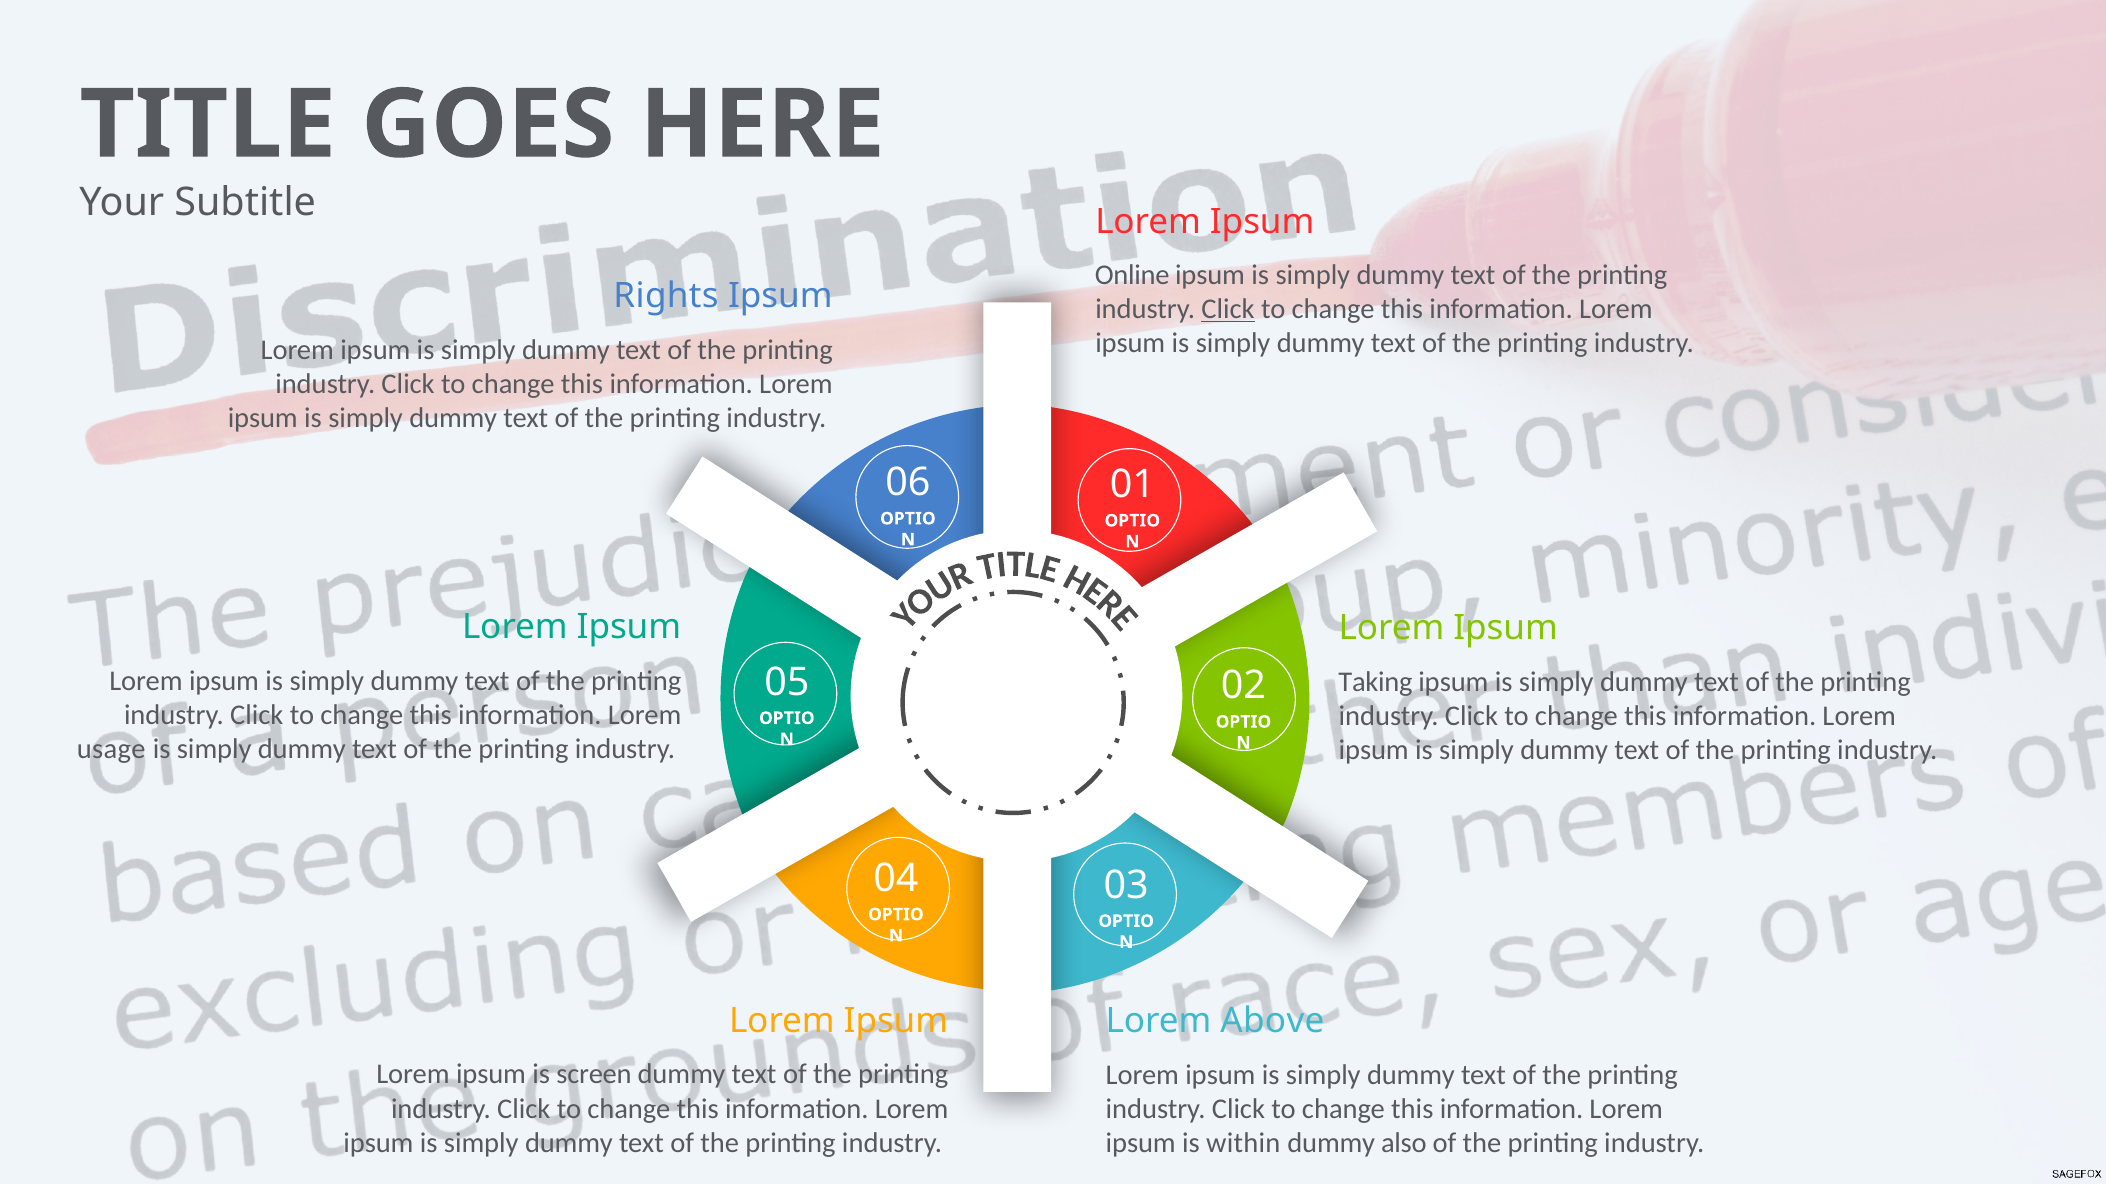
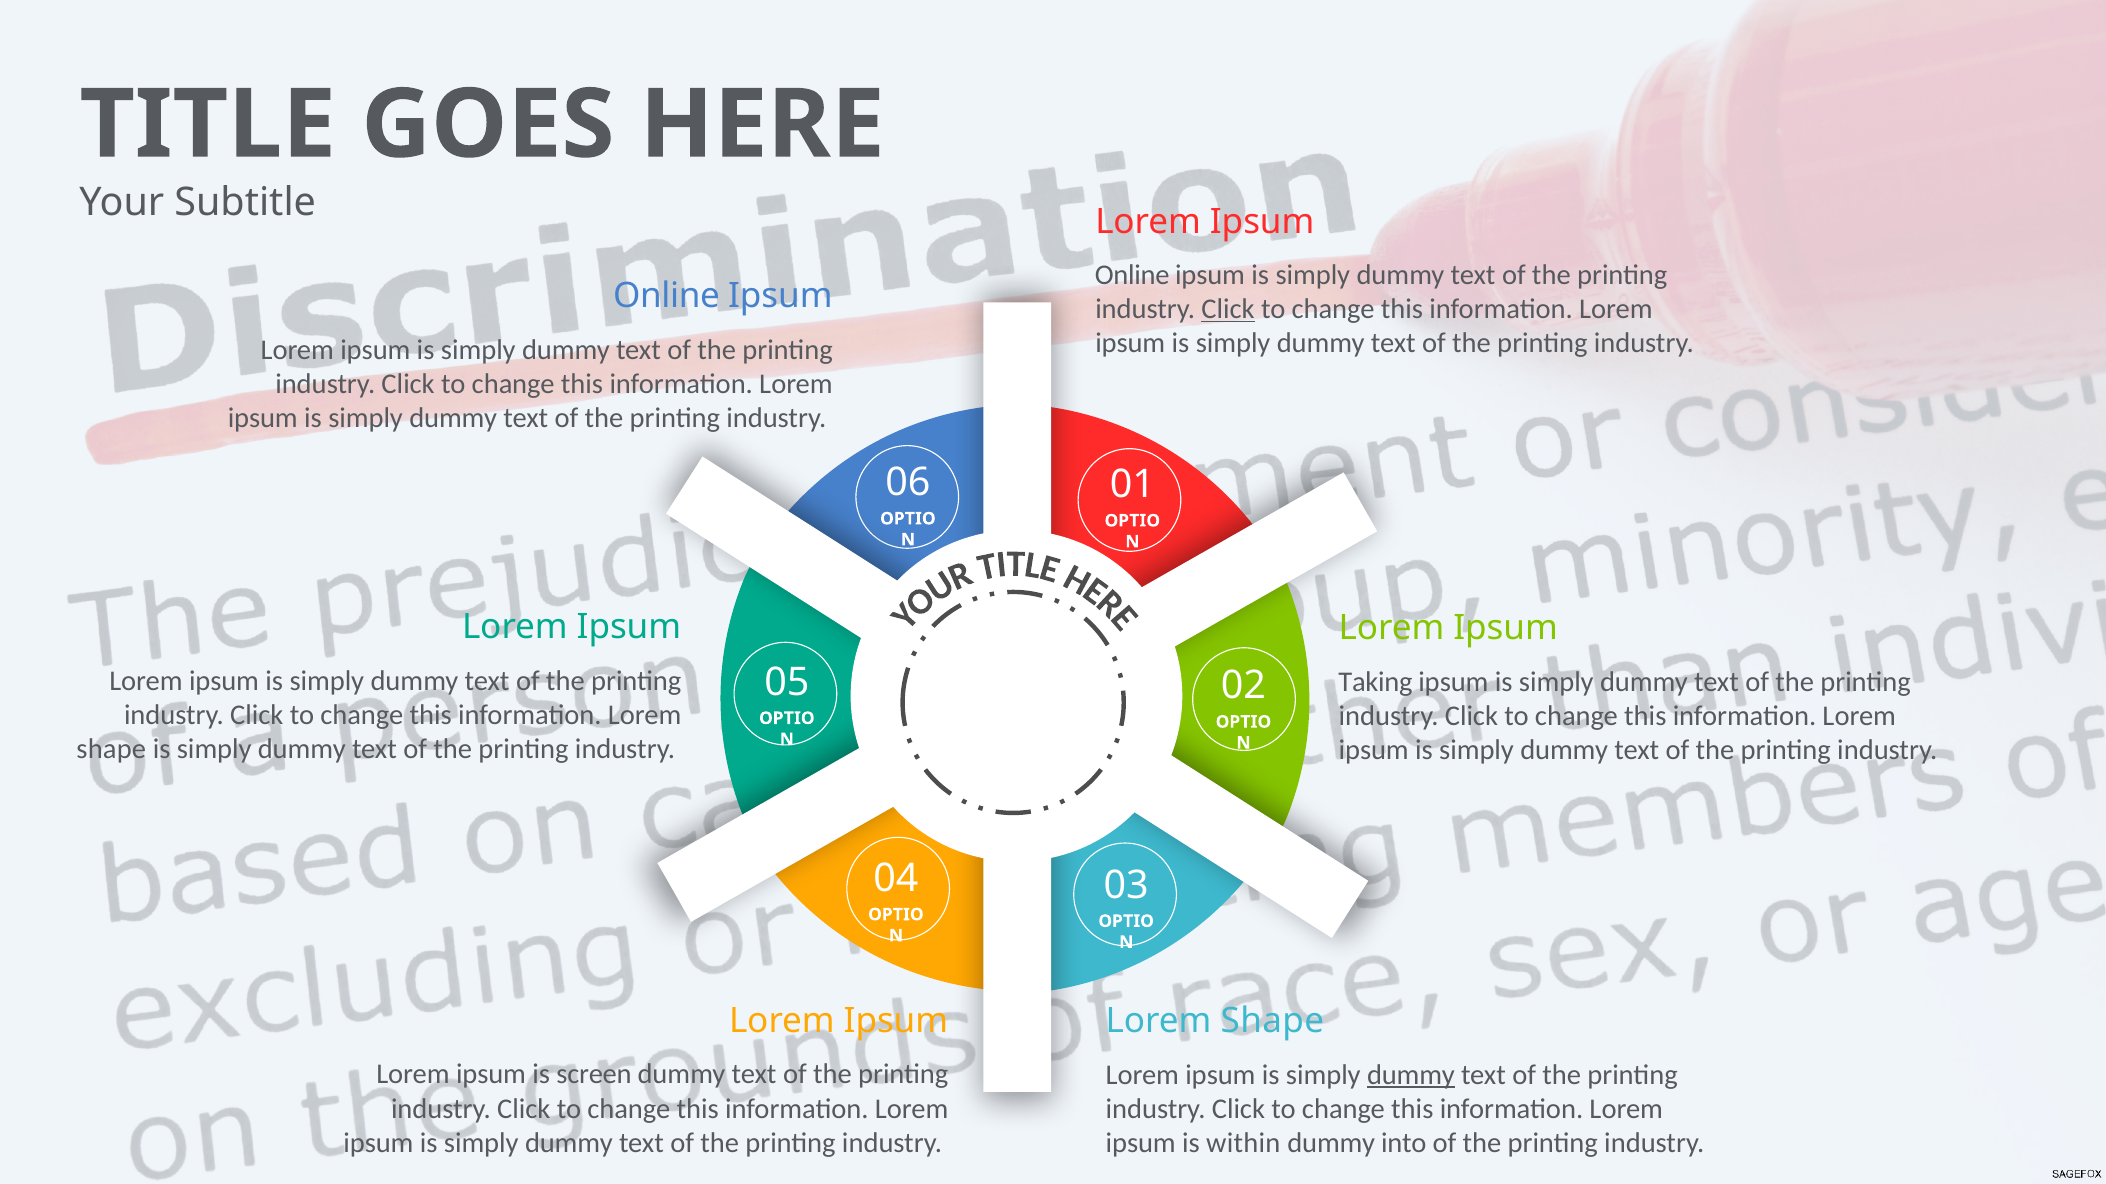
Rights at (666, 297): Rights -> Online
usage at (111, 750): usage -> shape
Above at (1272, 1022): Above -> Shape
dummy at (1411, 1075) underline: none -> present
also: also -> into
